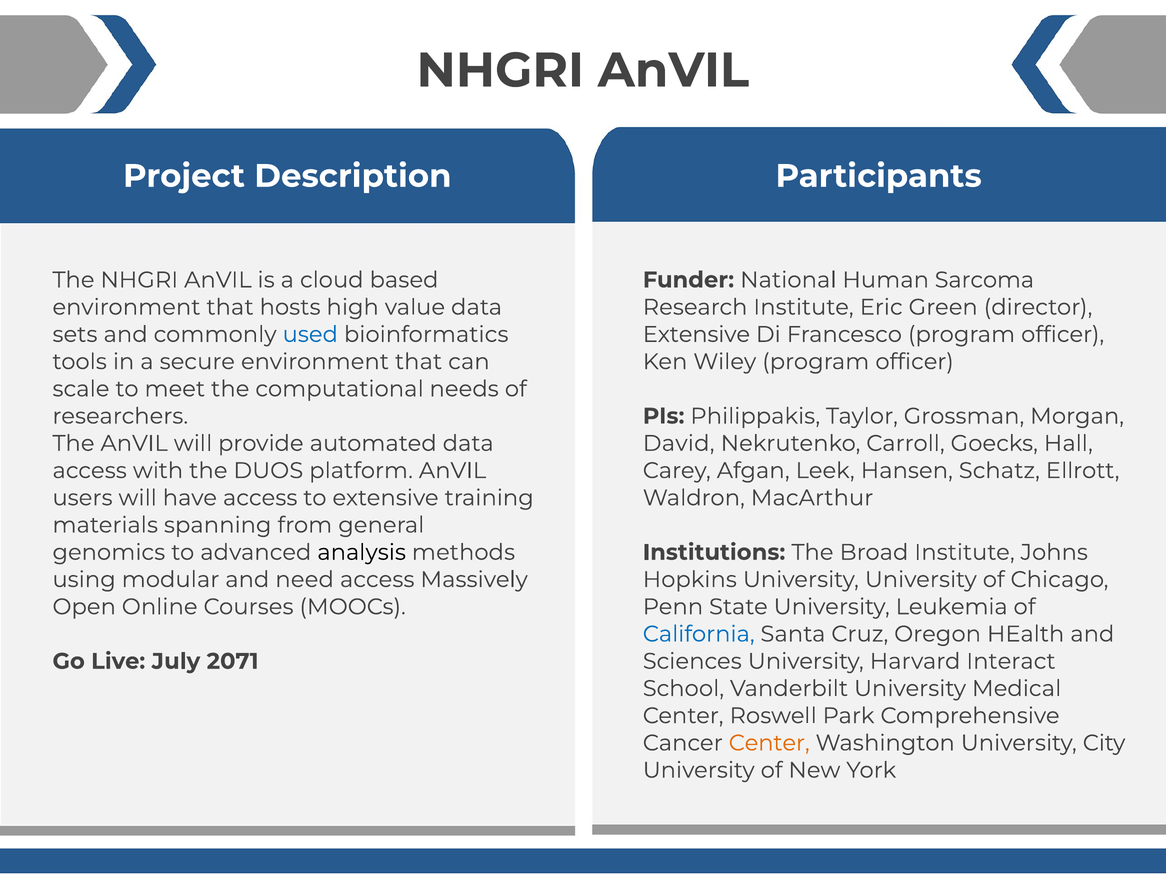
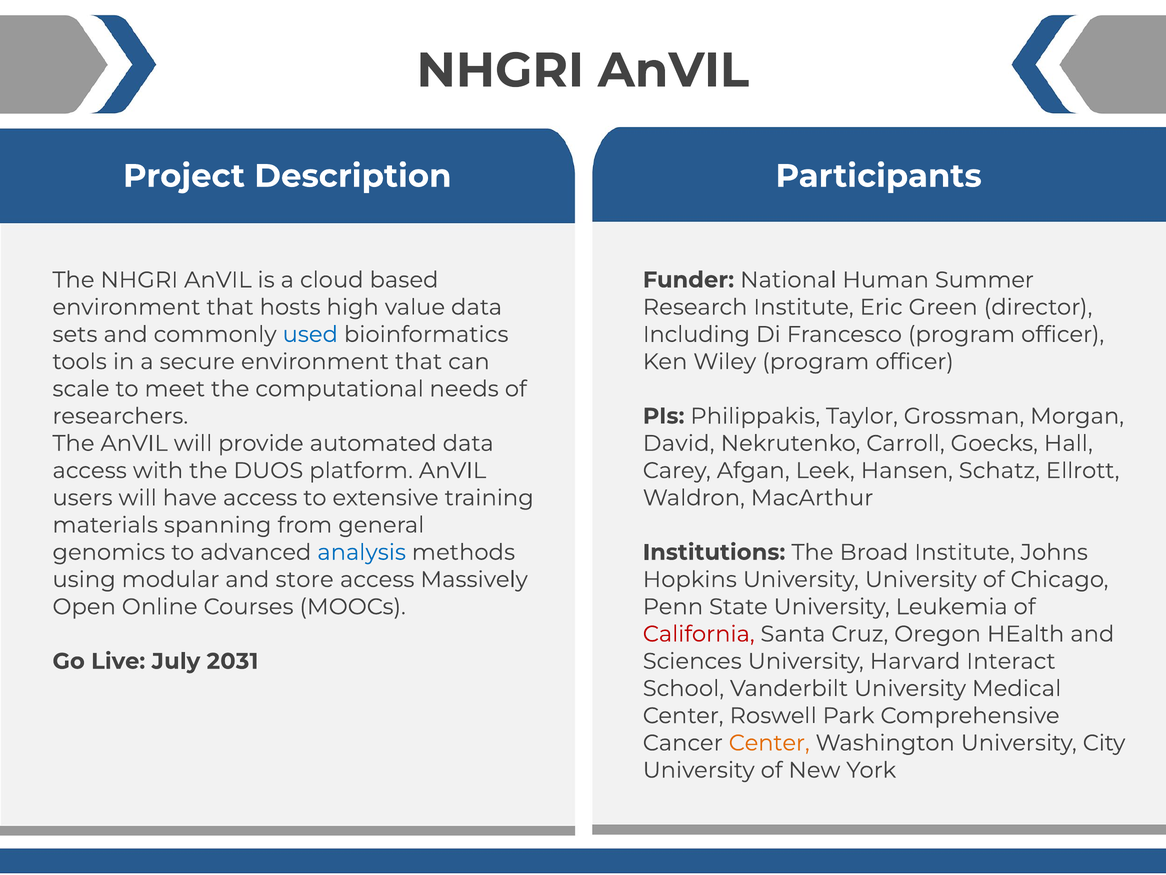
Sarcoma: Sarcoma -> Summer
Extensive at (696, 334): Extensive -> Including
analysis colour: black -> blue
need: need -> store
California colour: blue -> red
2071: 2071 -> 2031
